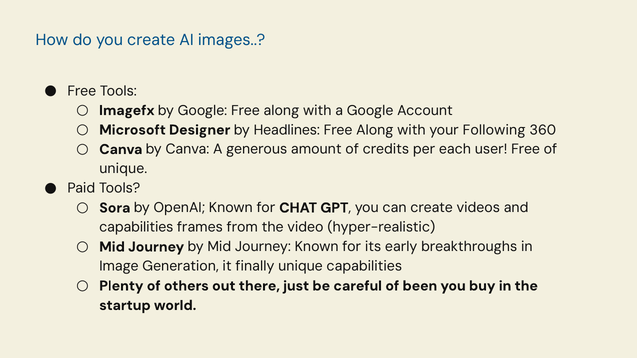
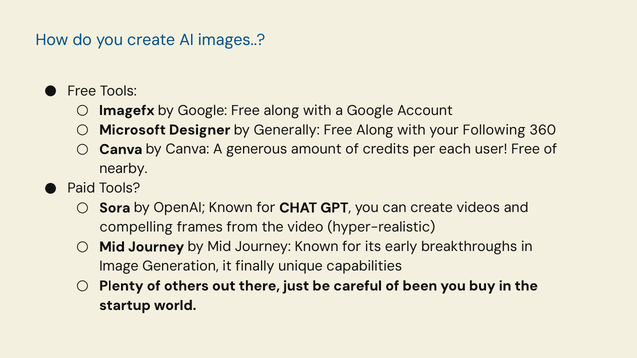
Headlines: Headlines -> Generally
unique at (123, 169): unique -> nearby
capabilities at (136, 228): capabilities -> compelling
